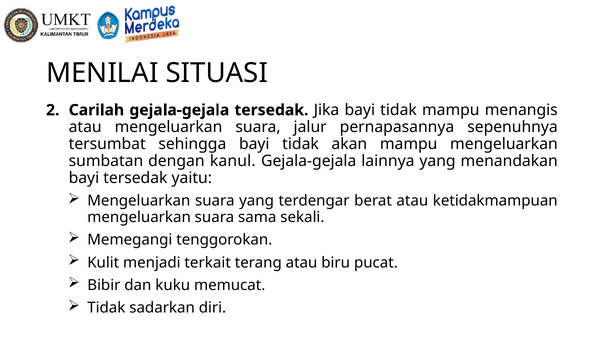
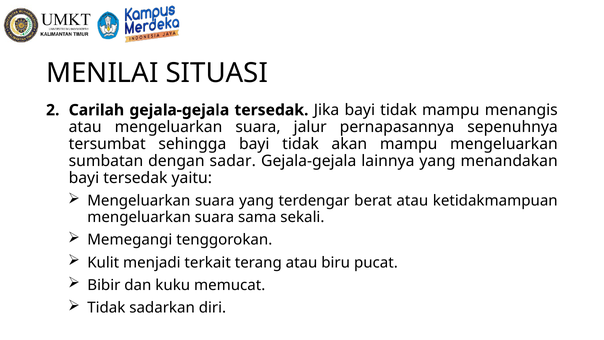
kanul: kanul -> sadar
